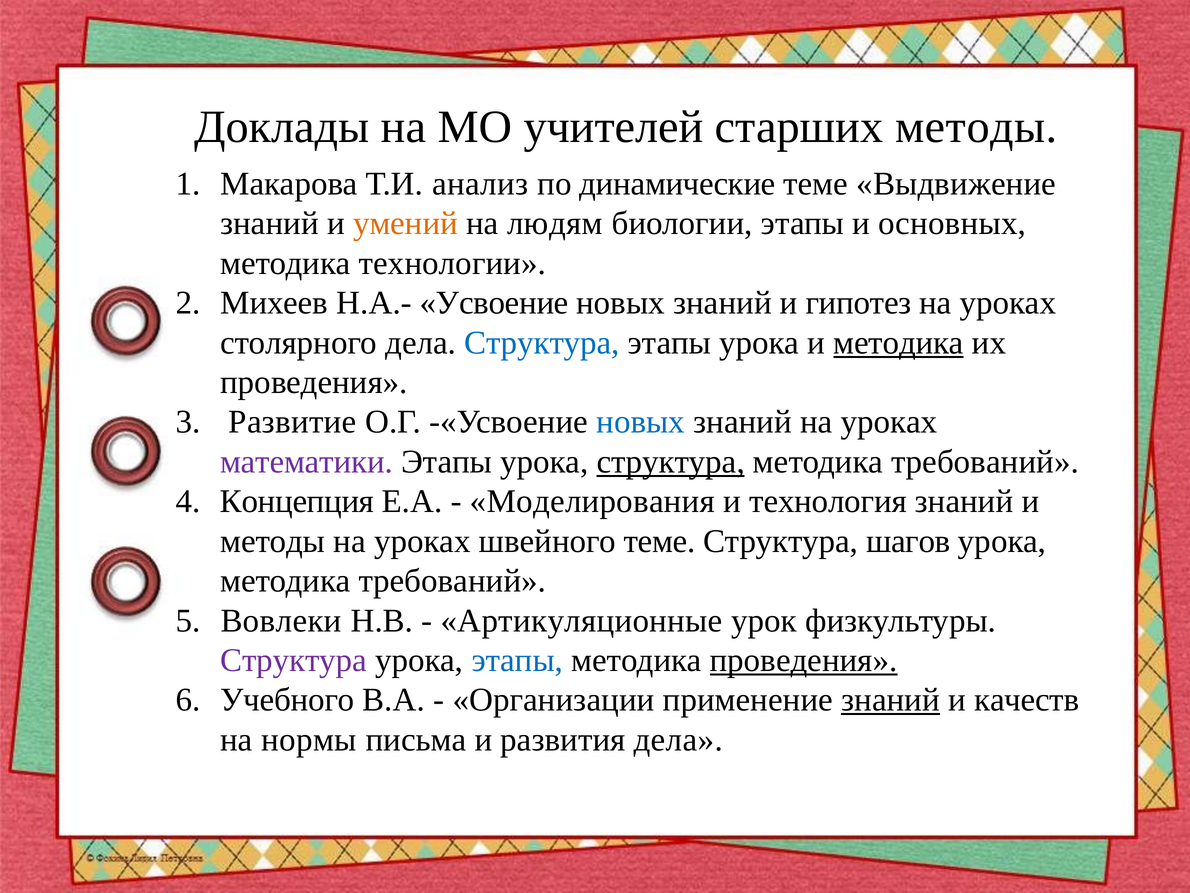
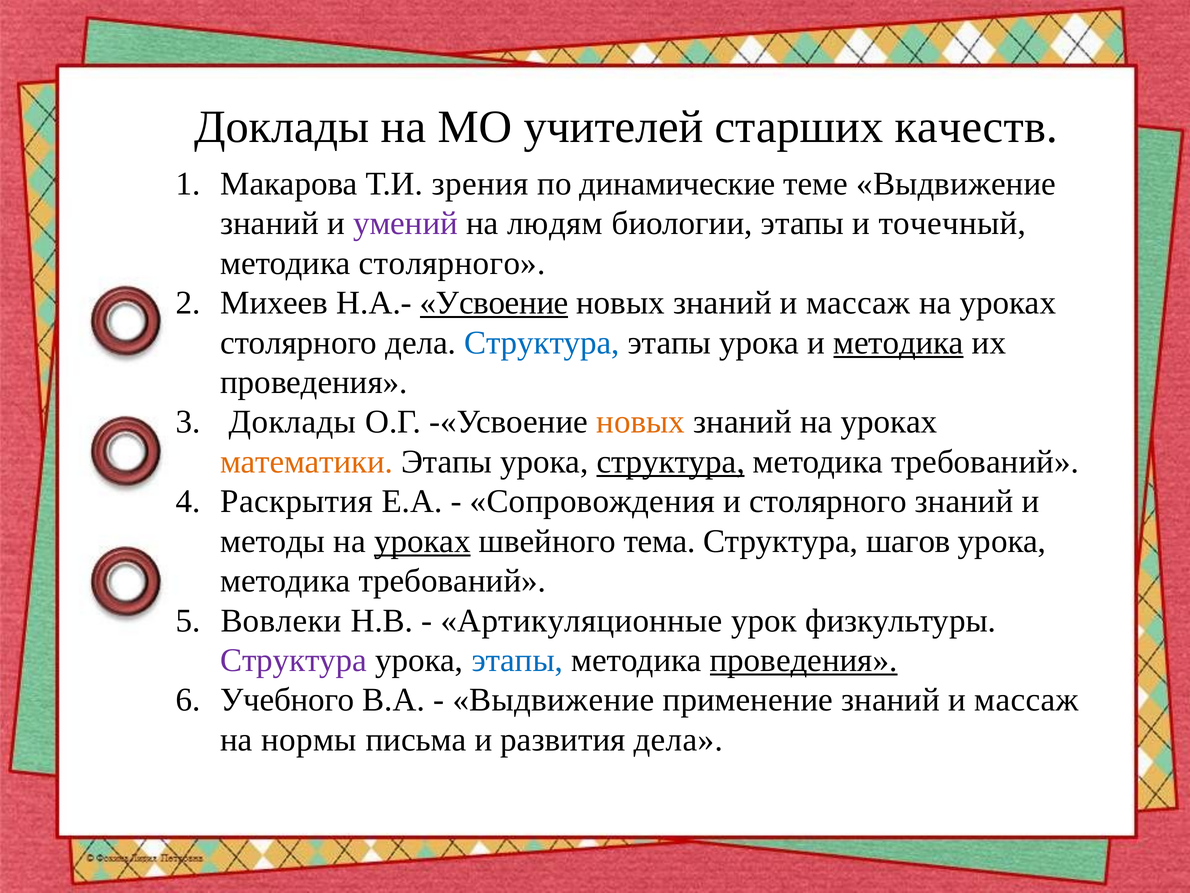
старших методы: методы -> качеств
анализ: анализ -> зрения
умений colour: orange -> purple
основных: основных -> точечный
методика технологии: технологии -> столярного
Усвоение underline: none -> present
новых знаний и гипотез: гипотез -> массаж
Развитие at (292, 422): Развитие -> Доклады
новых at (641, 422) colour: blue -> orange
математики colour: purple -> orange
Концепция: Концепция -> Раскрытия
Моделирования: Моделирования -> Сопровождения
и технология: технология -> столярного
уроках at (422, 541) underline: none -> present
швейного теме: теме -> тема
Организации at (554, 700): Организации -> Выдвижение
знаний at (891, 700) underline: present -> none
качеств at (1027, 700): качеств -> массаж
